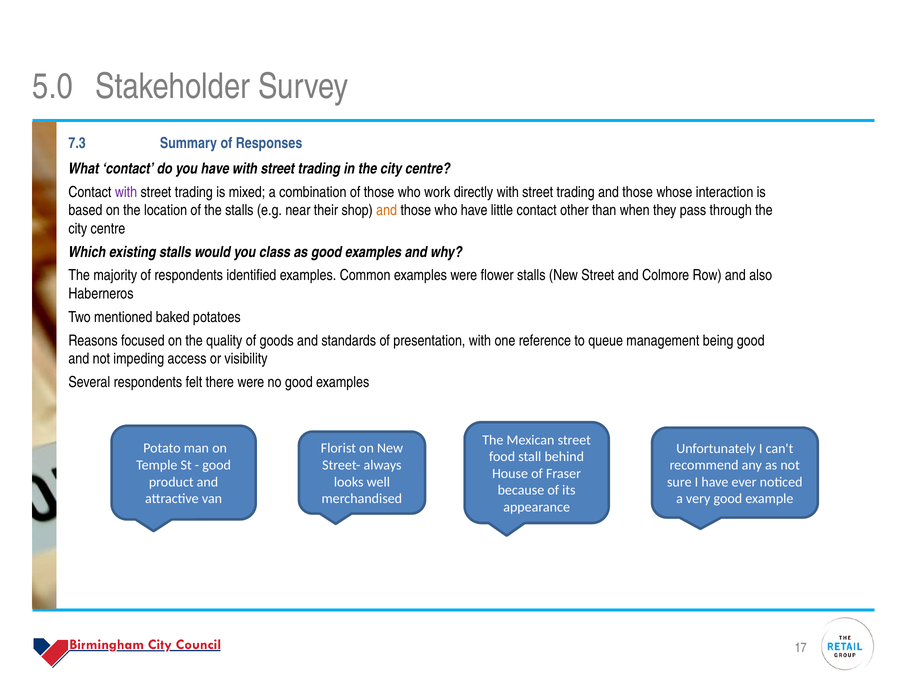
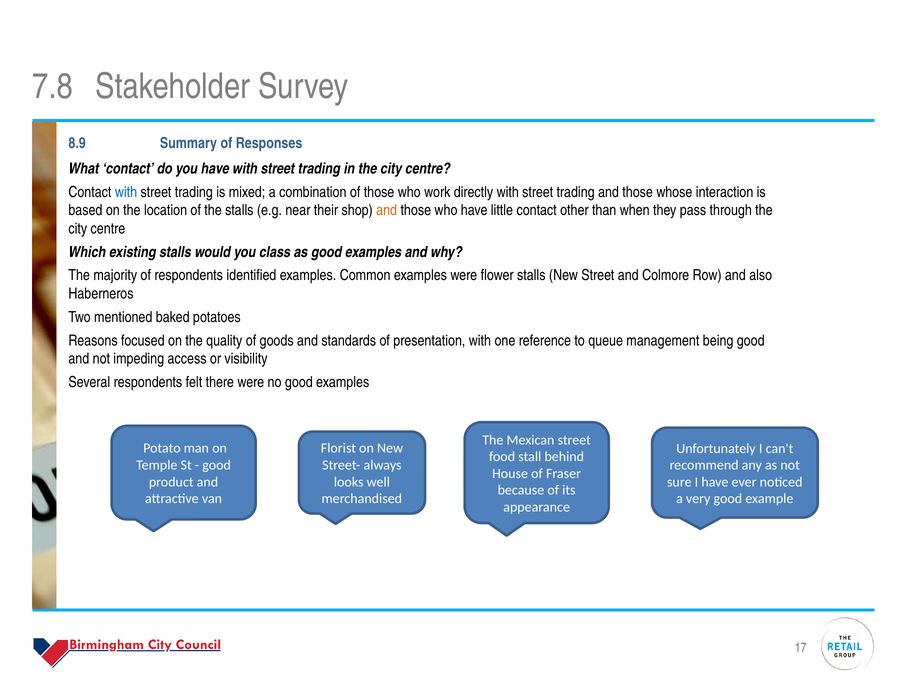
5.0: 5.0 -> 7.8
7.3: 7.3 -> 8.9
with at (126, 192) colour: purple -> blue
